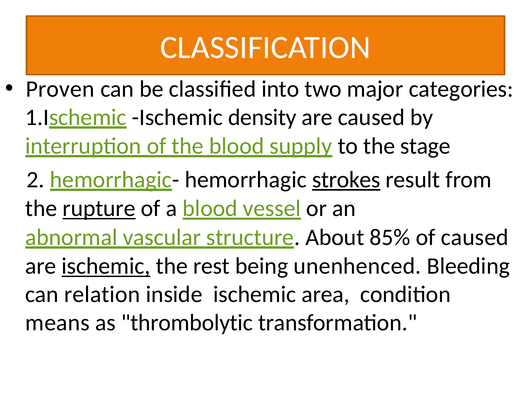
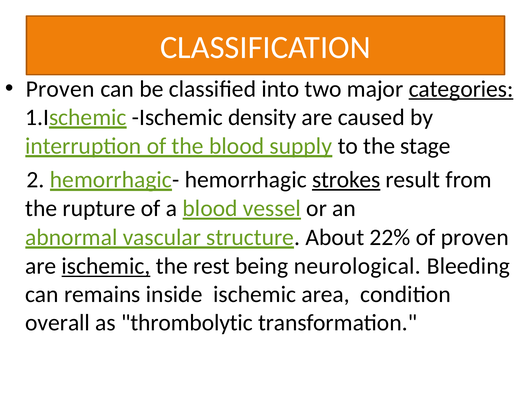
categories underline: none -> present
rupture underline: present -> none
85%: 85% -> 22%
of caused: caused -> proven
unenhenced: unenhenced -> neurological
relation: relation -> remains
means: means -> overall
